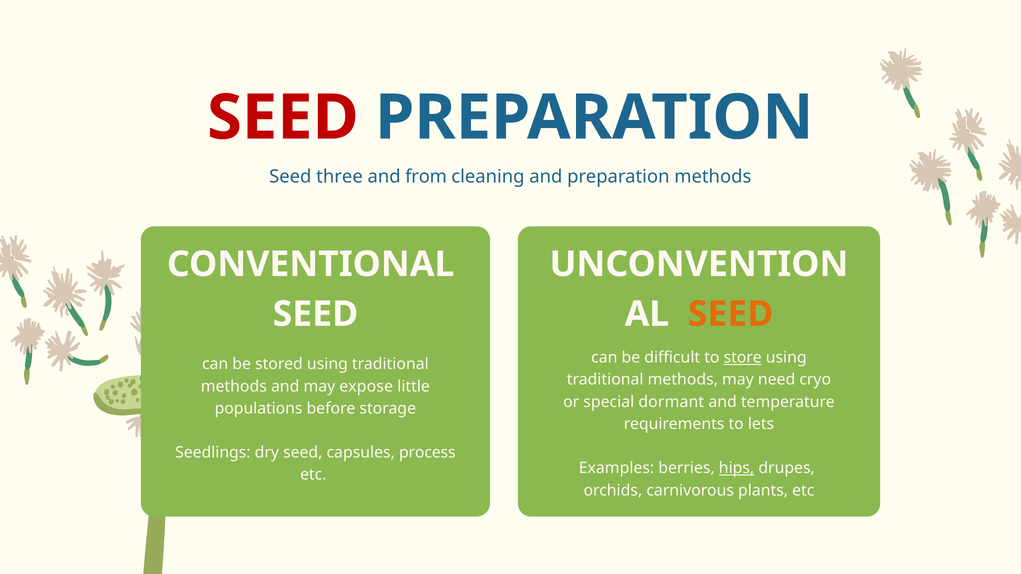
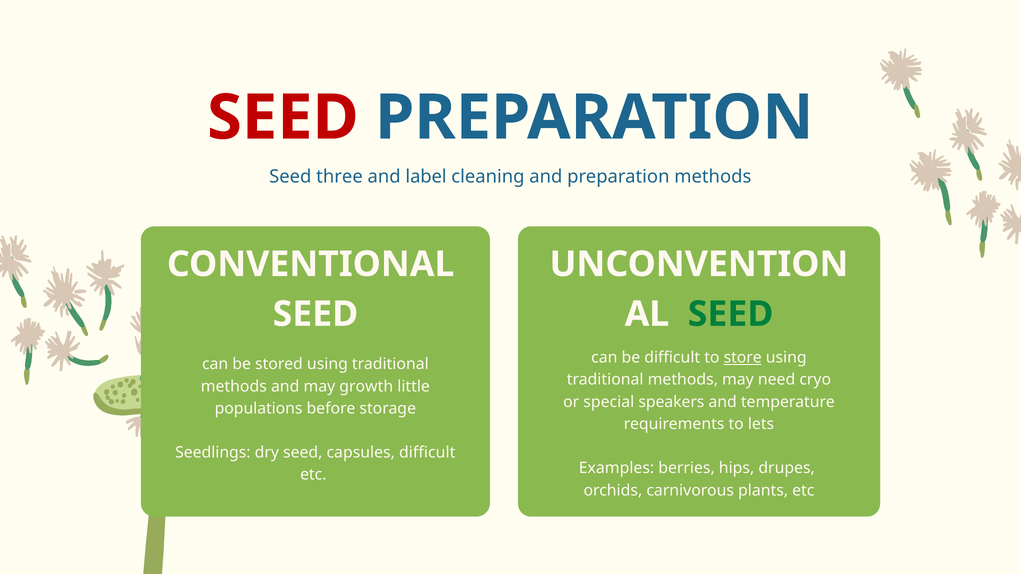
from: from -> label
SEED at (731, 314) colour: orange -> green
expose: expose -> growth
dormant: dormant -> speakers
capsules process: process -> difficult
hips underline: present -> none
